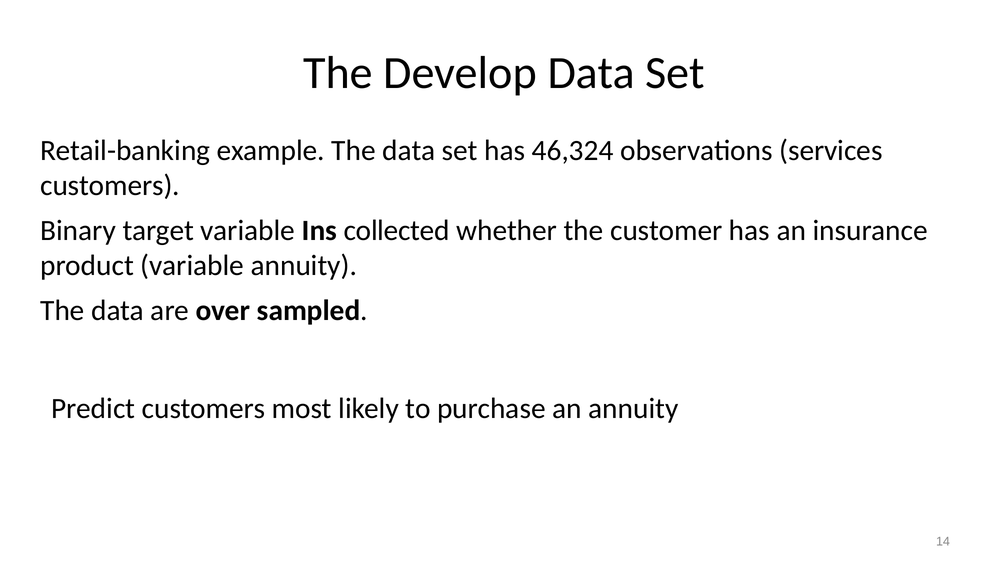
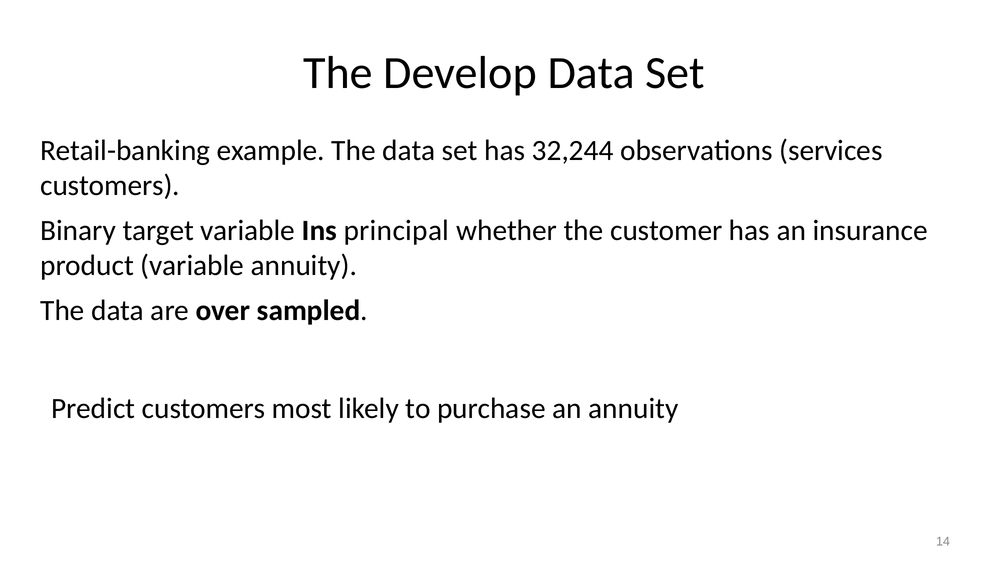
46,324: 46,324 -> 32,244
collected: collected -> principal
